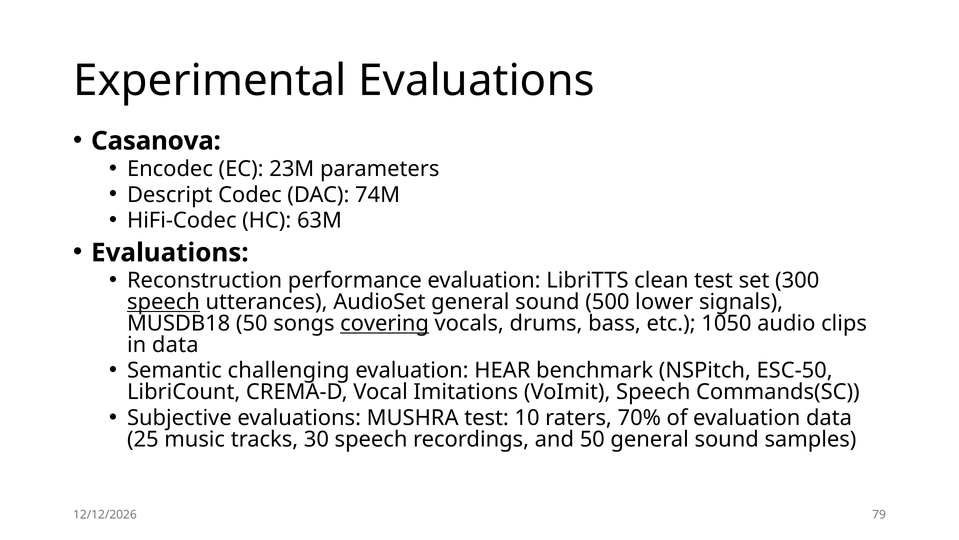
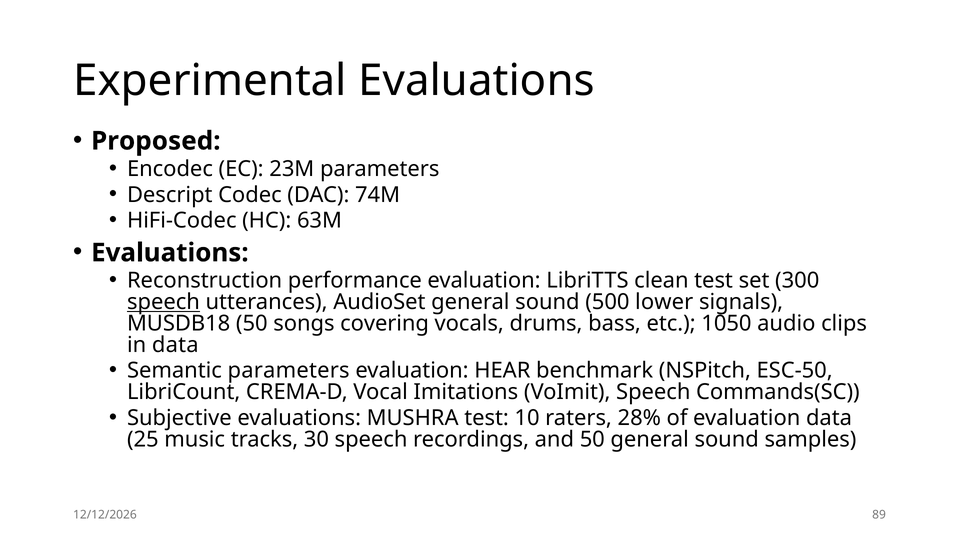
Casanova: Casanova -> Proposed
covering underline: present -> none
Semantic challenging: challenging -> parameters
70%: 70% -> 28%
79: 79 -> 89
